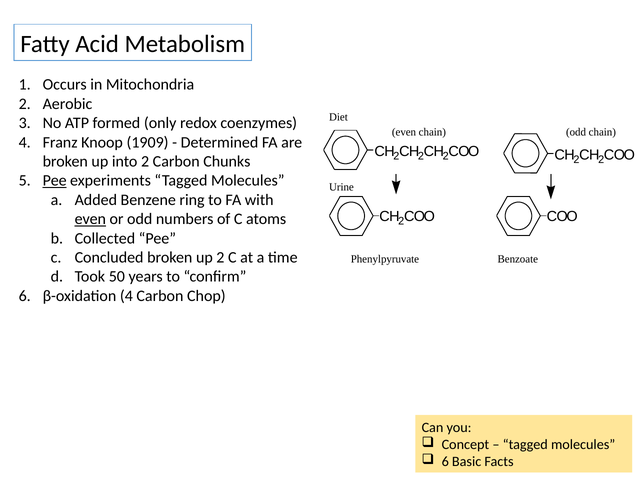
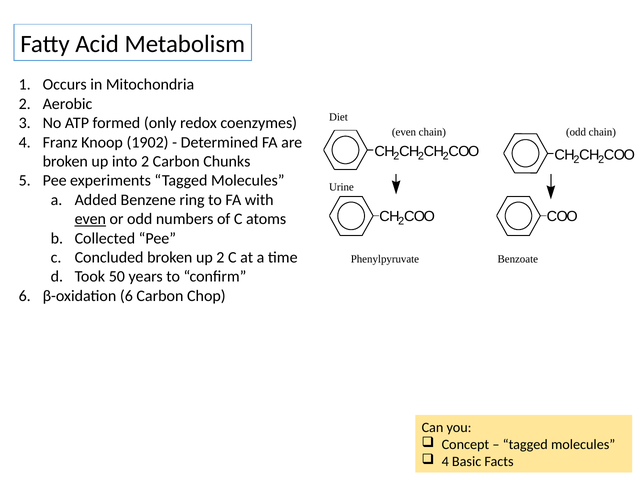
1909: 1909 -> 1902
Pee at (55, 181) underline: present -> none
β-oxidation 4: 4 -> 6
6 at (445, 462): 6 -> 4
